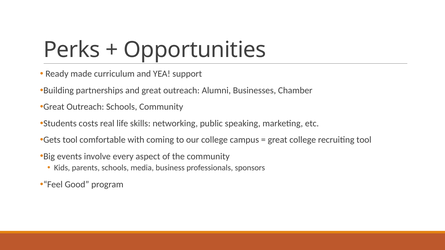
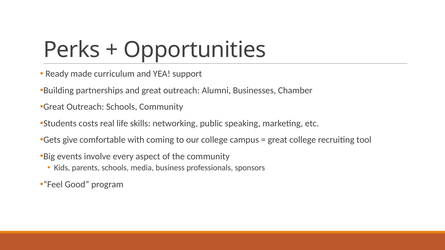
Gets tool: tool -> give
